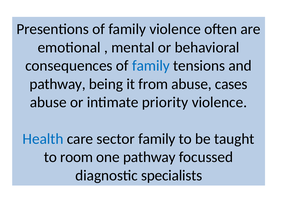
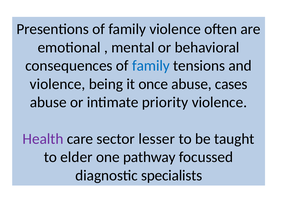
pathway at (58, 84): pathway -> violence
from: from -> once
Health colour: blue -> purple
sector family: family -> lesser
room: room -> elder
